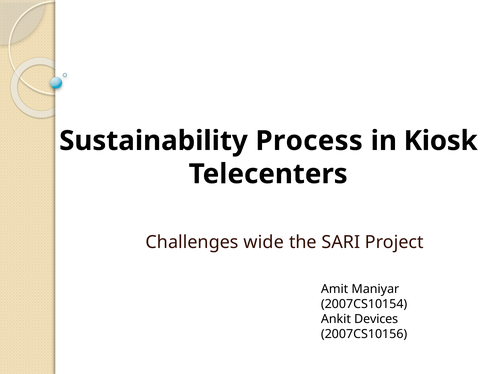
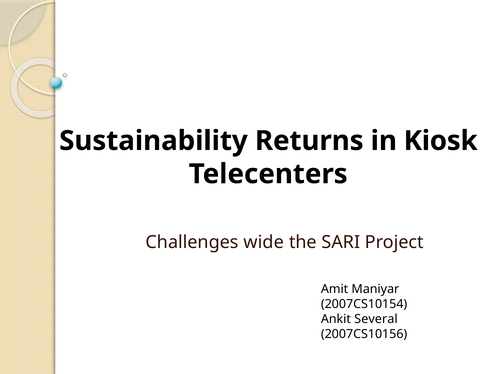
Process: Process -> Returns
Devices: Devices -> Several
